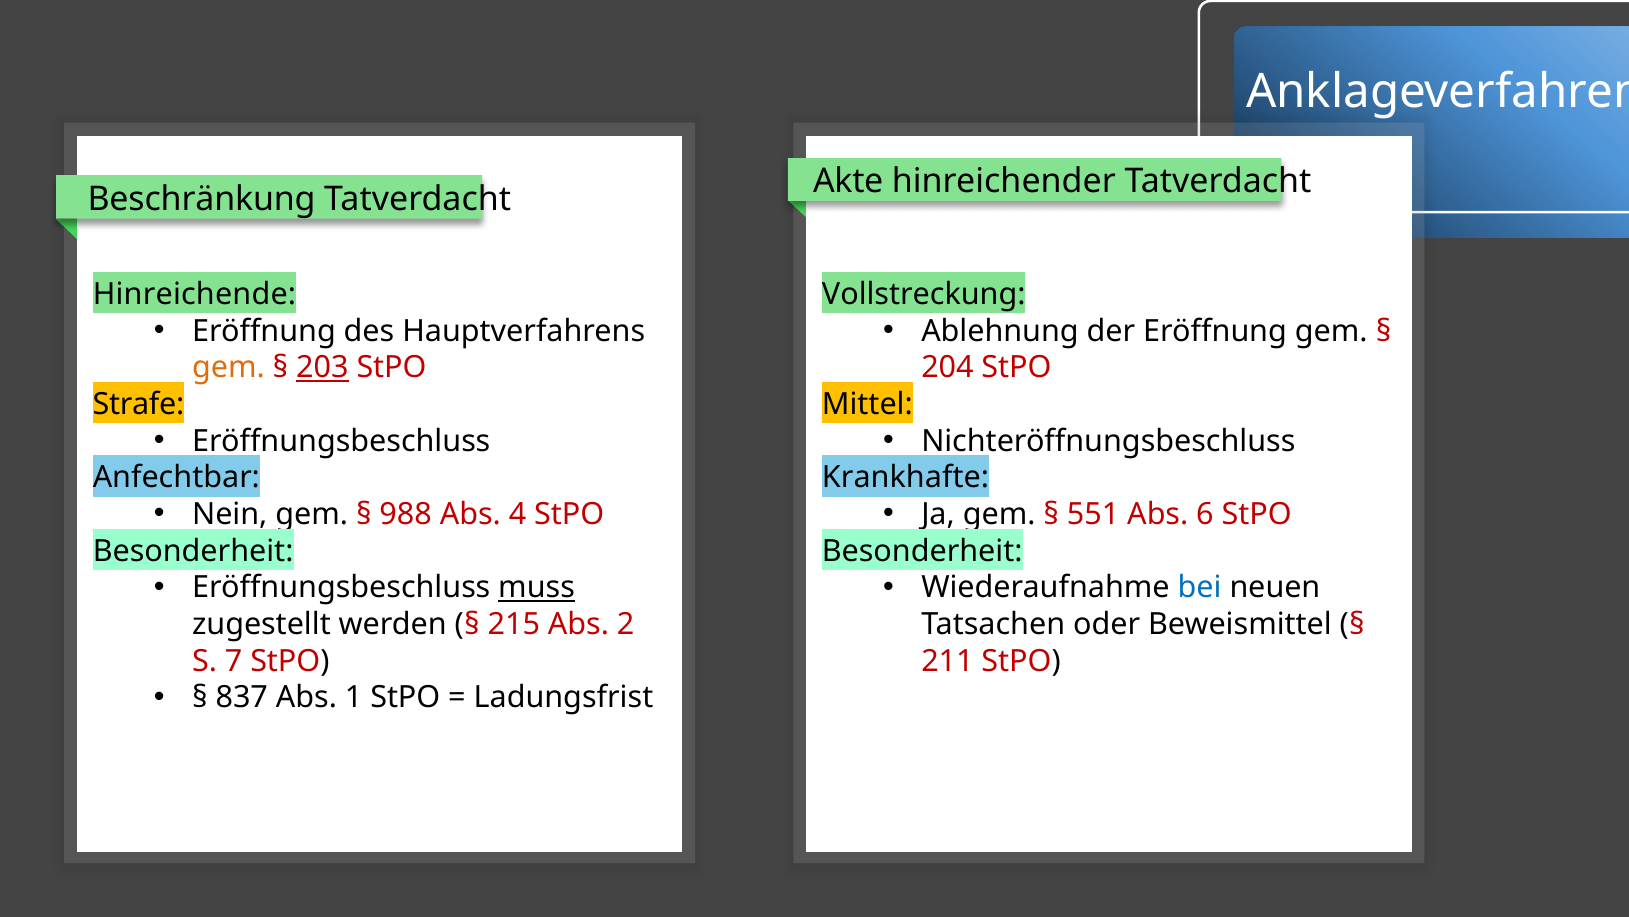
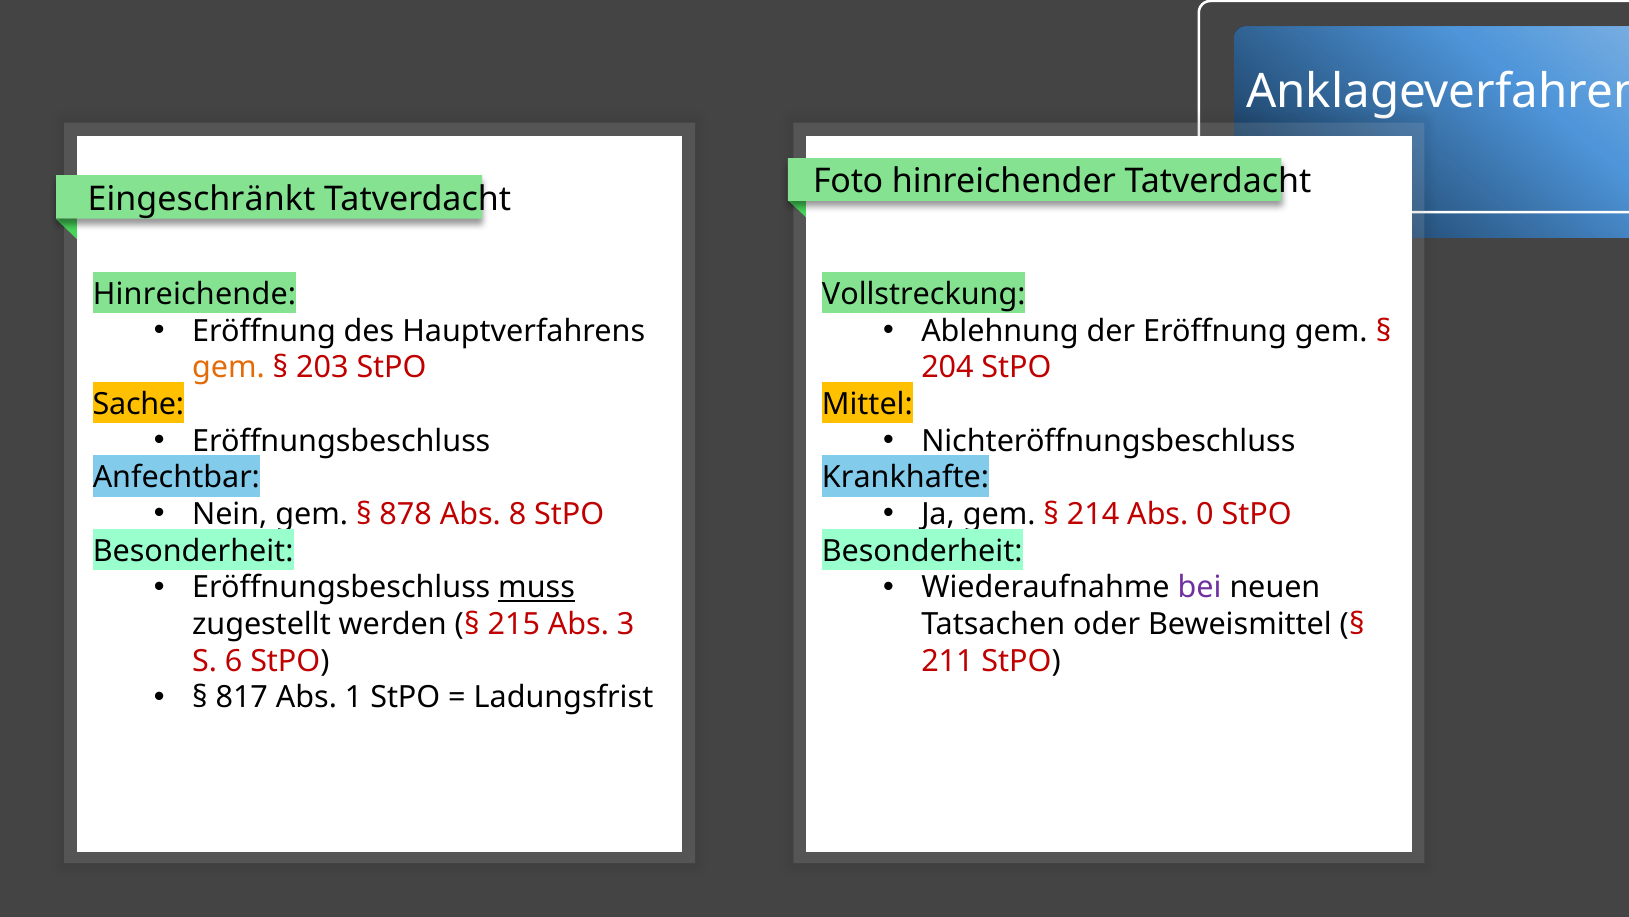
Akte: Akte -> Foto
Beschränkung: Beschränkung -> Eingeschränkt
203 underline: present -> none
Strafe: Strafe -> Sache
988: 988 -> 878
4: 4 -> 8
551: 551 -> 214
6: 6 -> 0
bei colour: blue -> purple
2: 2 -> 3
7: 7 -> 6
837: 837 -> 817
